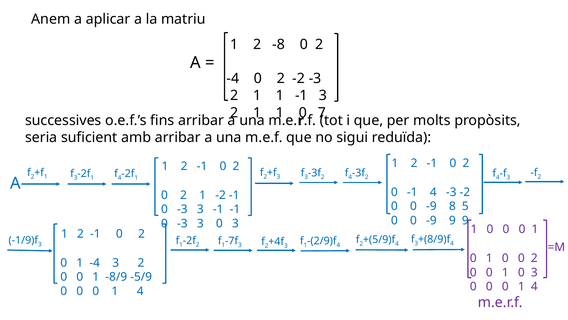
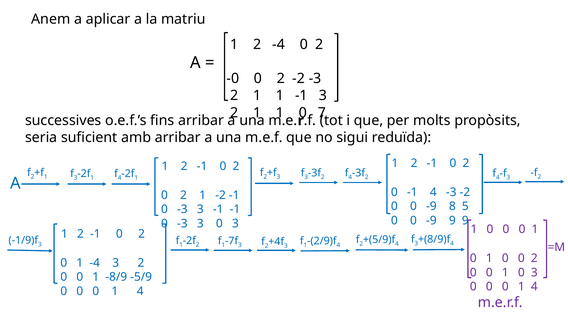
2 -8: -8 -> -4
-4 at (233, 78): -4 -> -0
